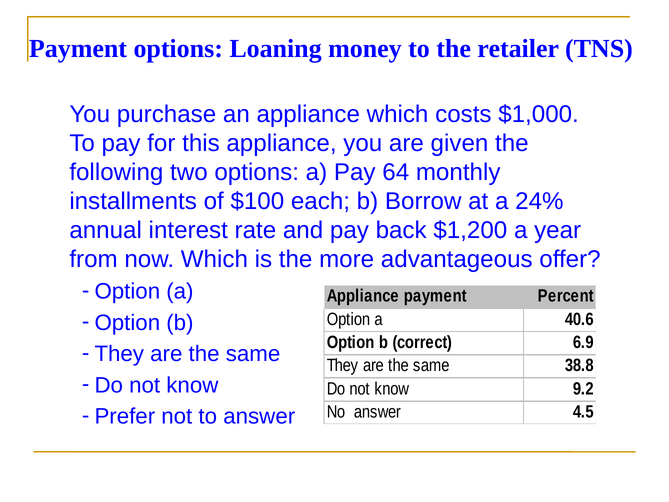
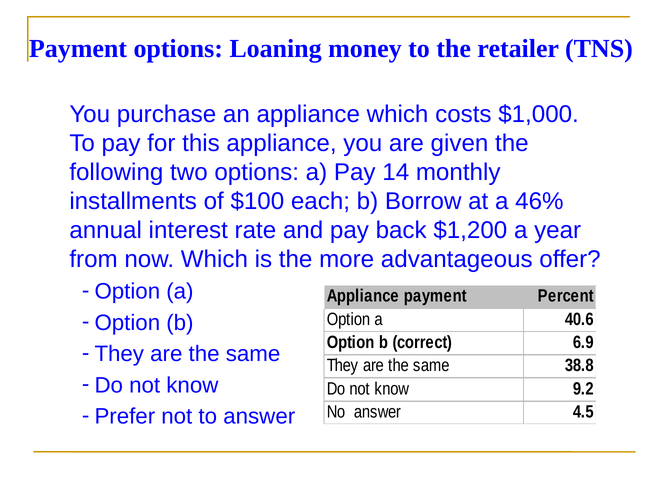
64: 64 -> 14
24%: 24% -> 46%
